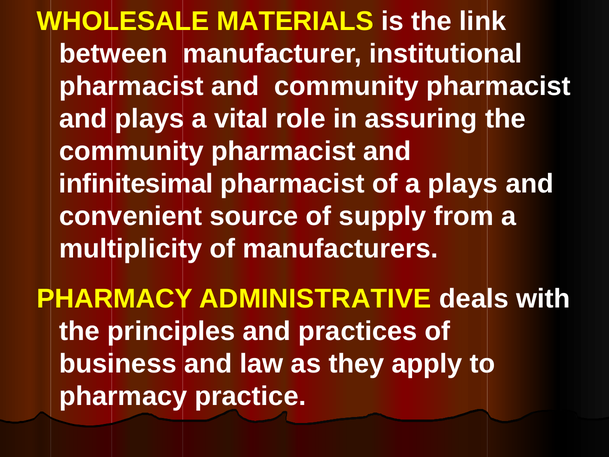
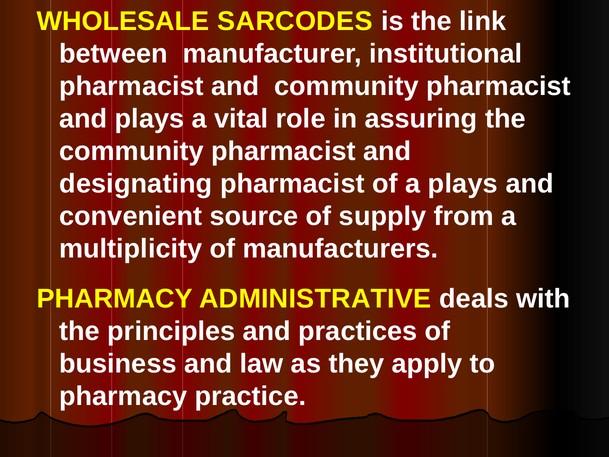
MATERIALS: MATERIALS -> SARCODES
infinitesimal: infinitesimal -> designating
